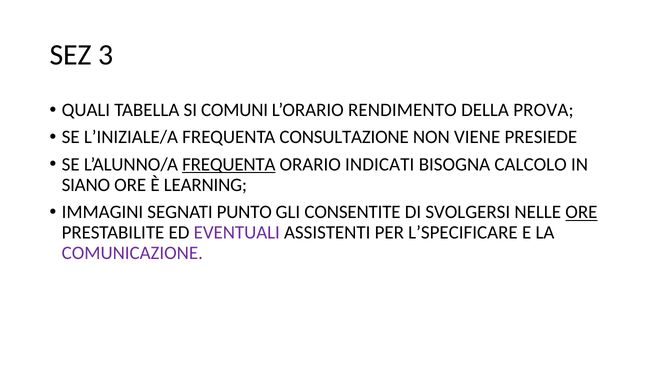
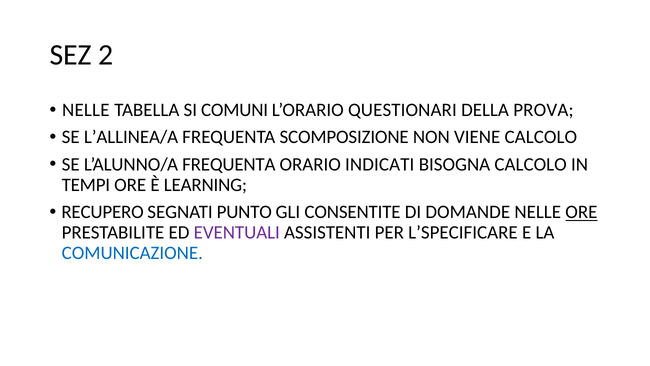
3: 3 -> 2
QUALI at (86, 110): QUALI -> NELLE
RENDIMENTO: RENDIMENTO -> QUESTIONARI
L’INIZIALE/A: L’INIZIALE/A -> L’ALLINEA/A
CONSULTAZIONE: CONSULTAZIONE -> SCOMPOSIZIONE
VIENE PRESIEDE: PRESIEDE -> CALCOLO
FREQUENTA at (229, 164) underline: present -> none
SIANO: SIANO -> TEMPI
IMMAGINI: IMMAGINI -> RECUPERO
SVOLGERSI: SVOLGERSI -> DOMANDE
COMUNICAZIONE colour: purple -> blue
